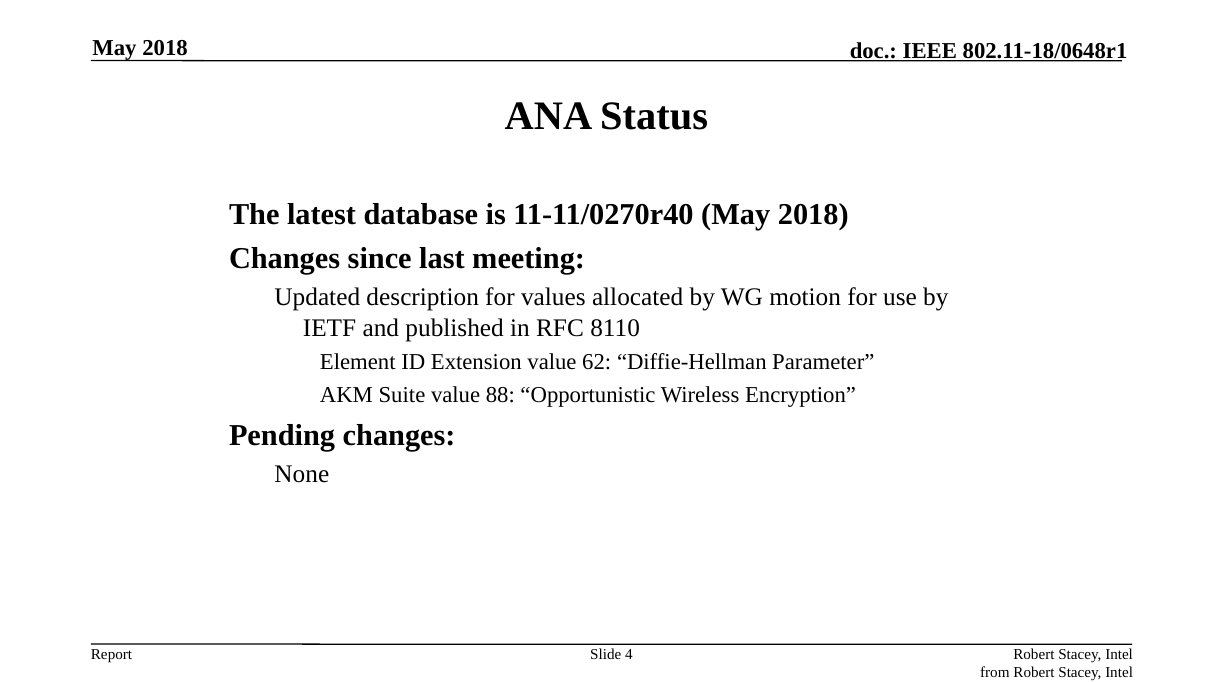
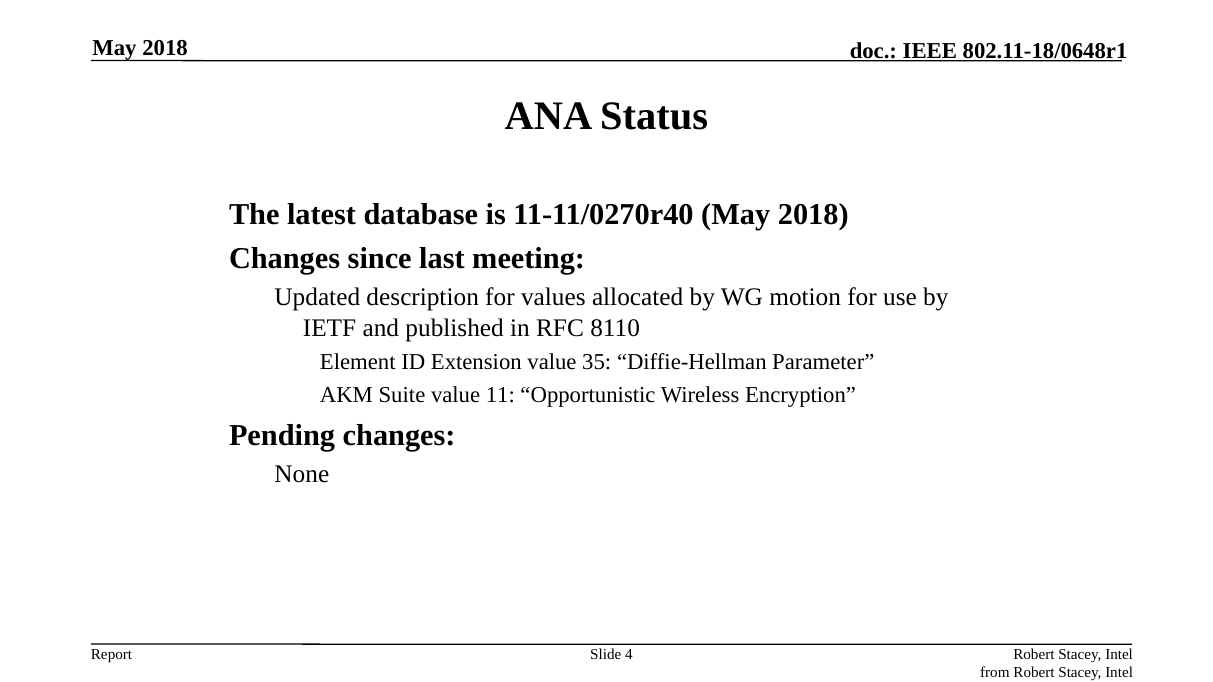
62: 62 -> 35
88: 88 -> 11
